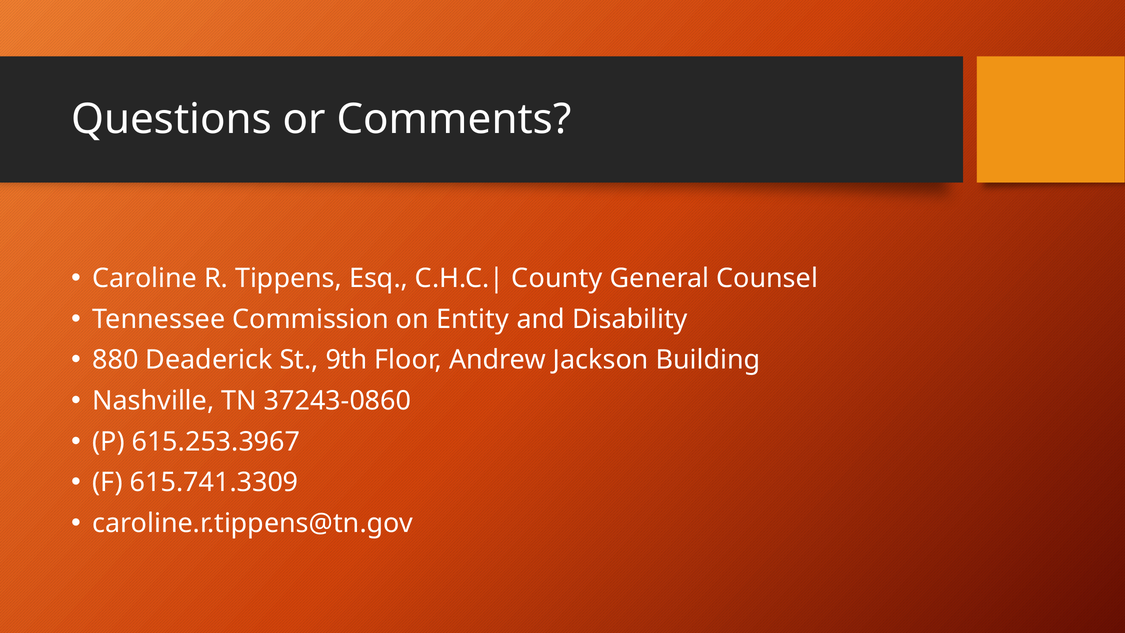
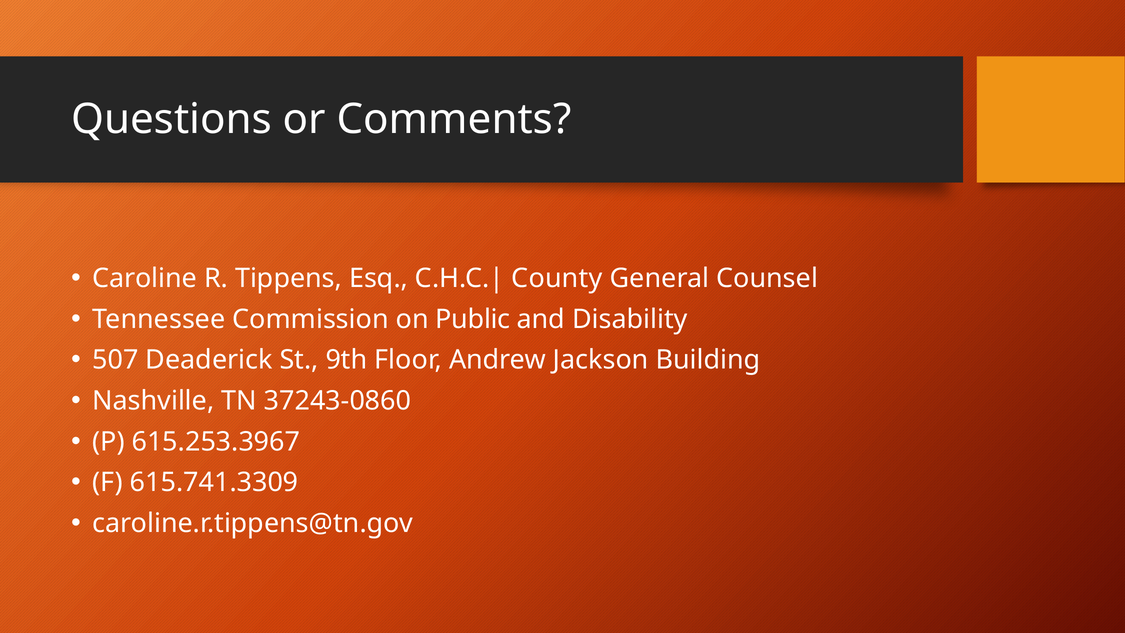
Entity: Entity -> Public
880: 880 -> 507
